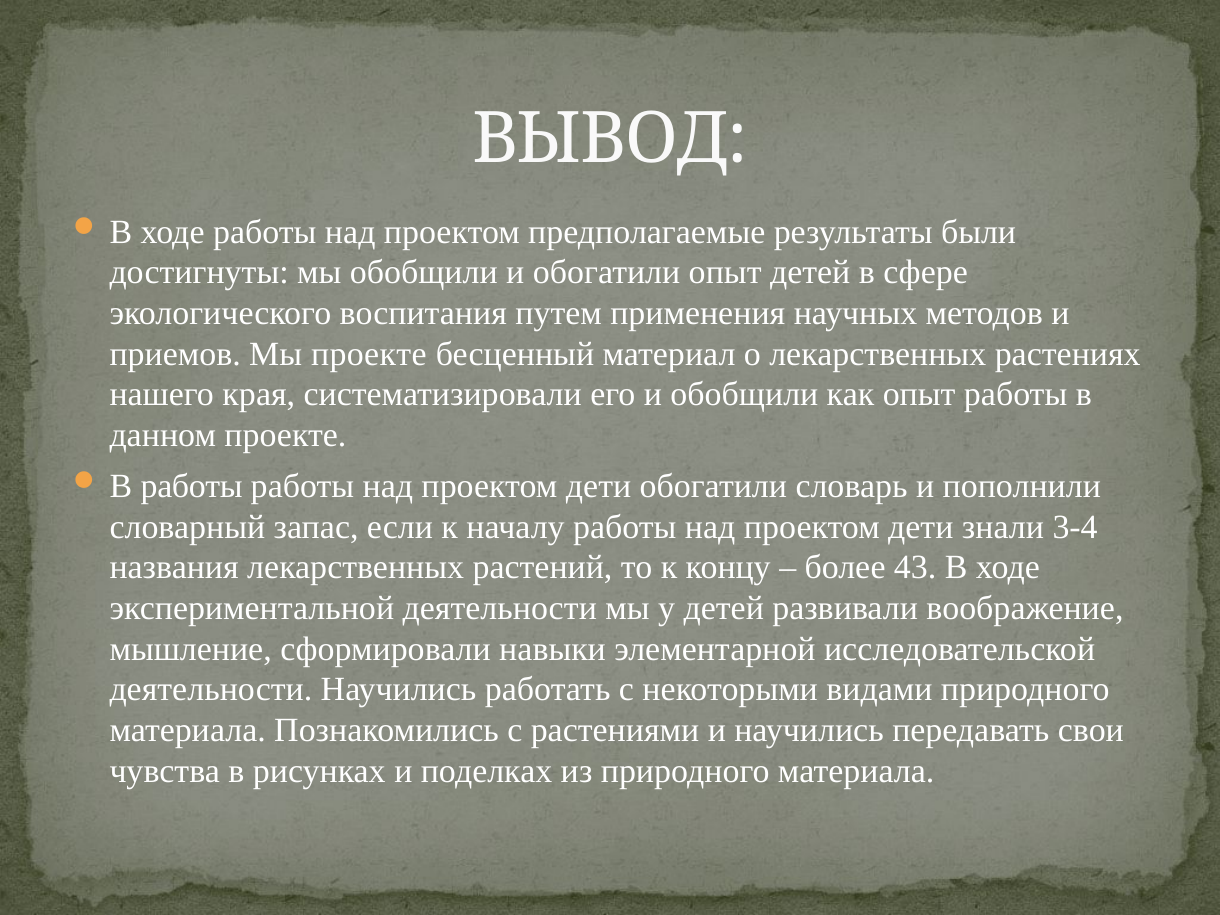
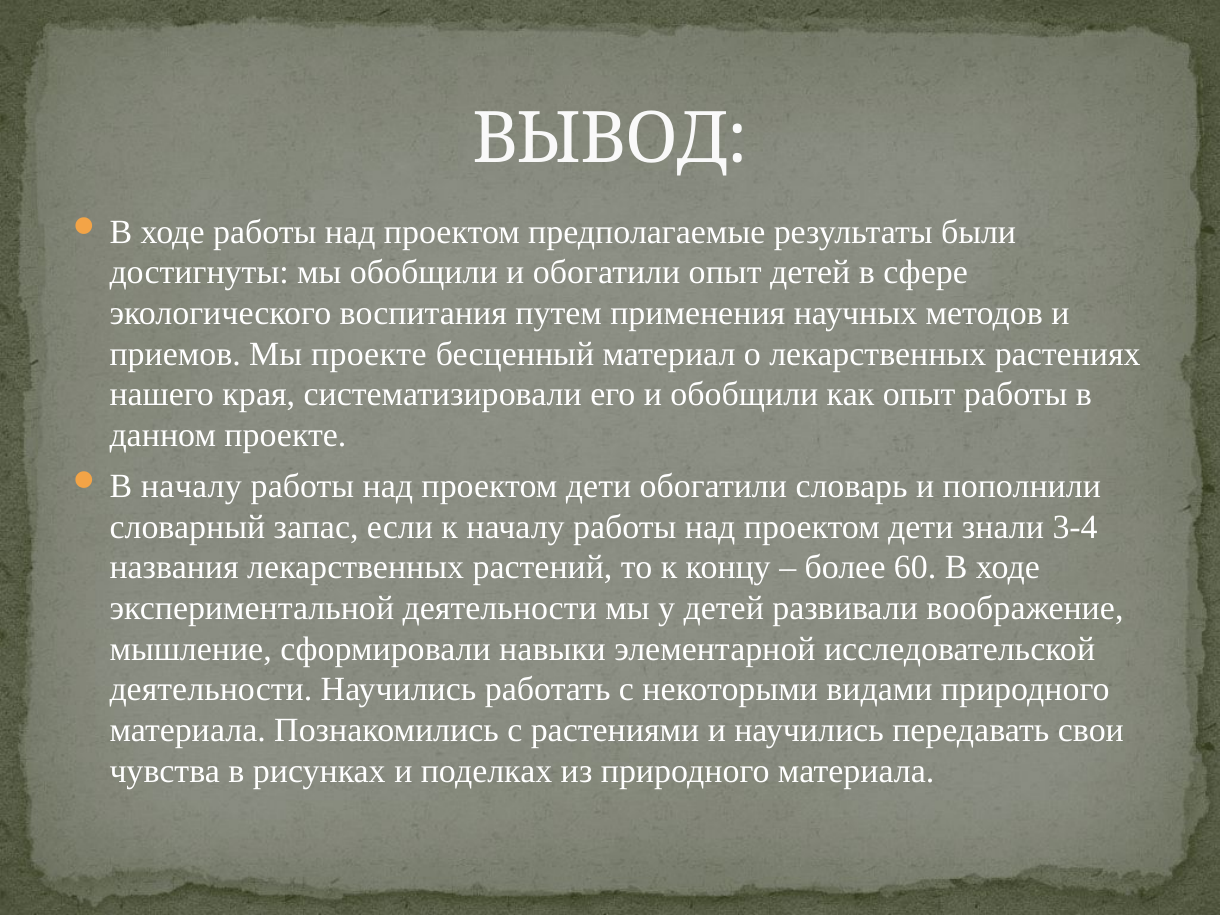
В работы: работы -> началу
43: 43 -> 60
